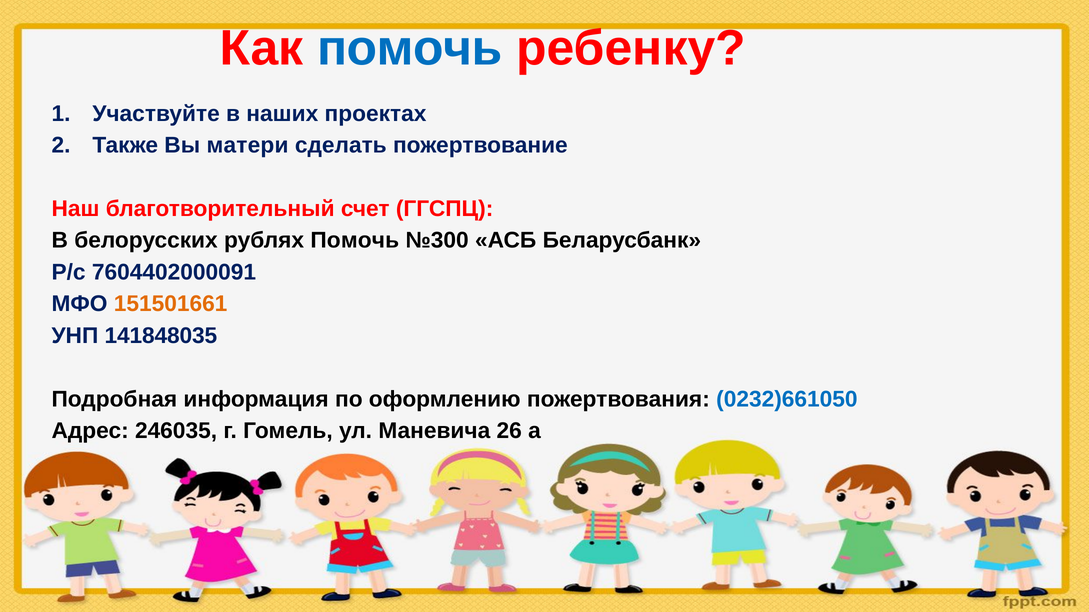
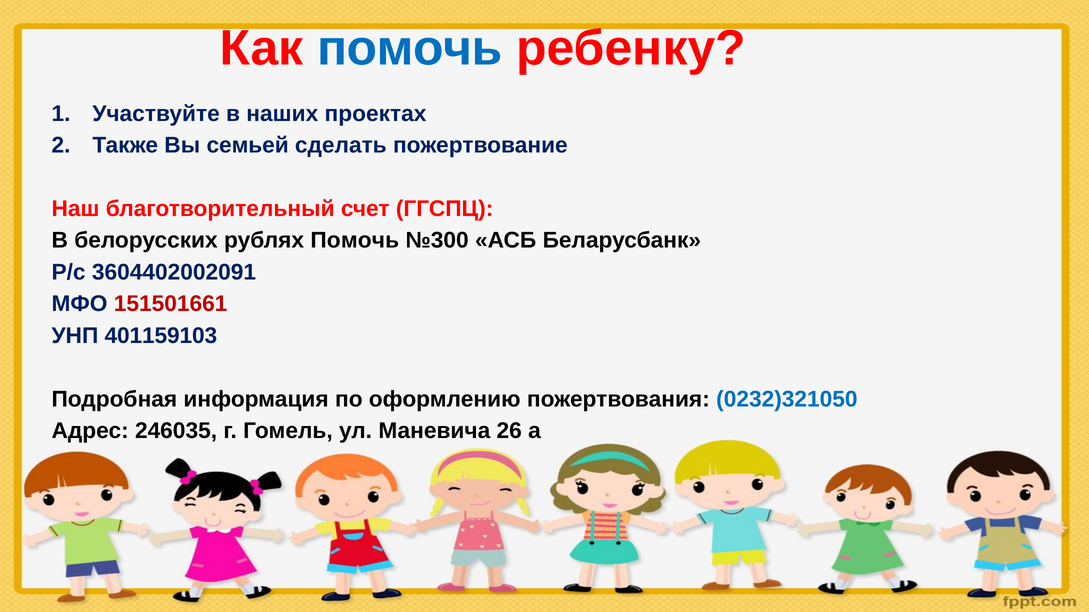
матери: матери -> семьей
7604402000091: 7604402000091 -> 3604402002091
151501661 colour: orange -> red
141848035: 141848035 -> 401159103
0232)661050: 0232)661050 -> 0232)321050
